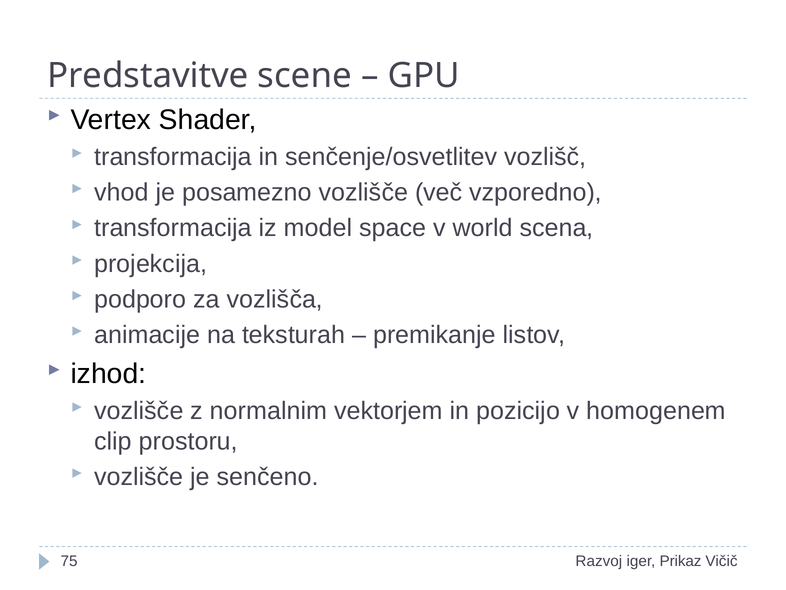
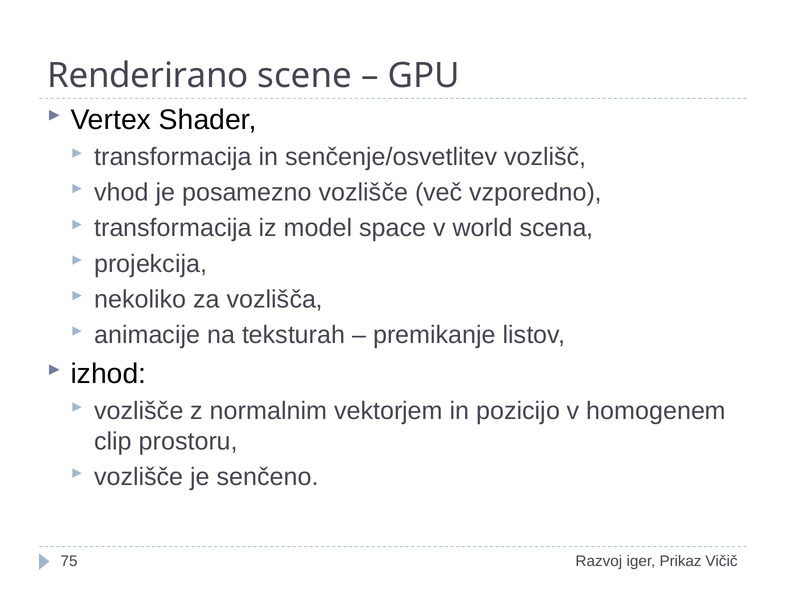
Predstavitve: Predstavitve -> Renderirano
podporo: podporo -> nekoliko
